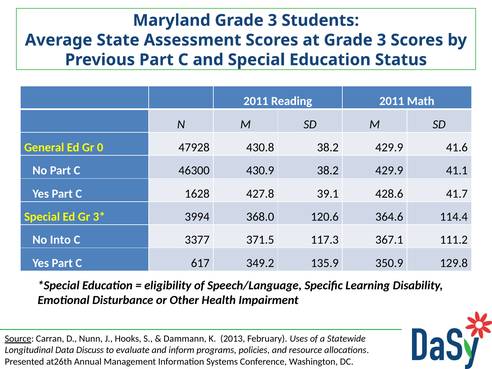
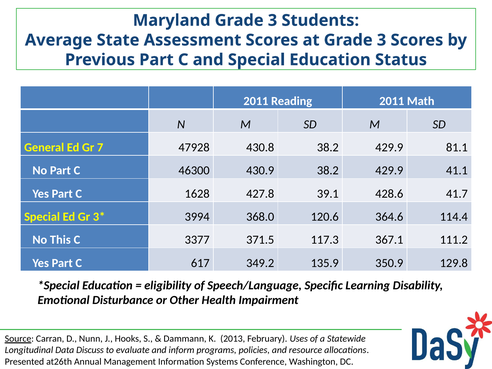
0: 0 -> 7
41.6: 41.6 -> 81.1
Into: Into -> This
